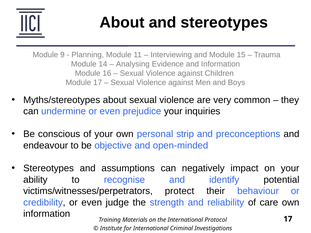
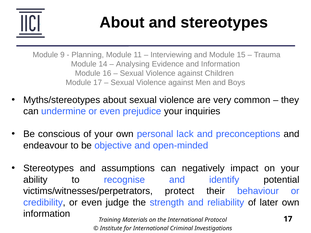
strip: strip -> lack
care: care -> later
